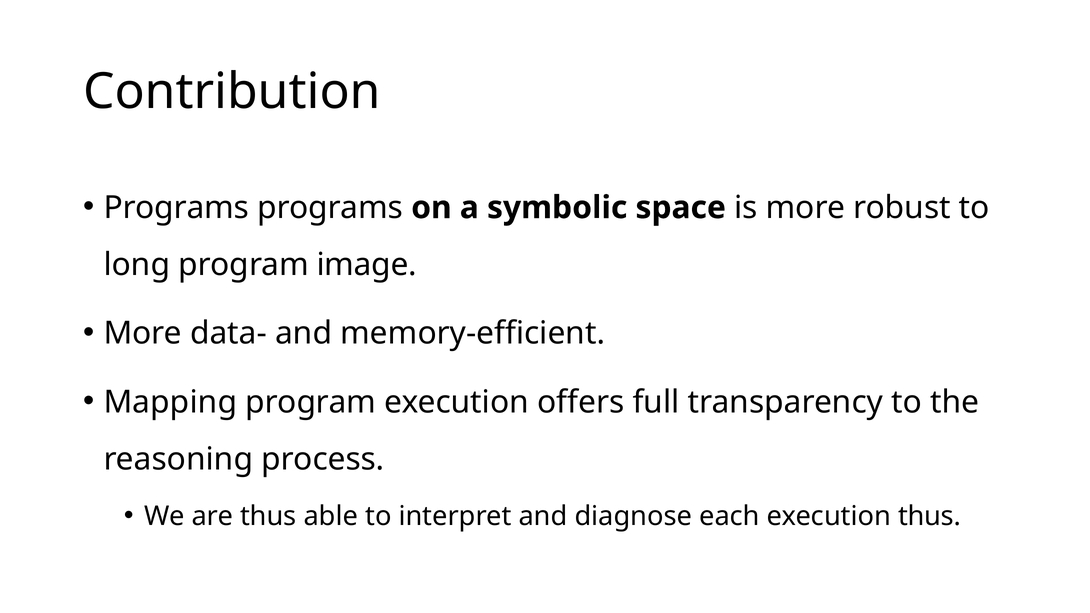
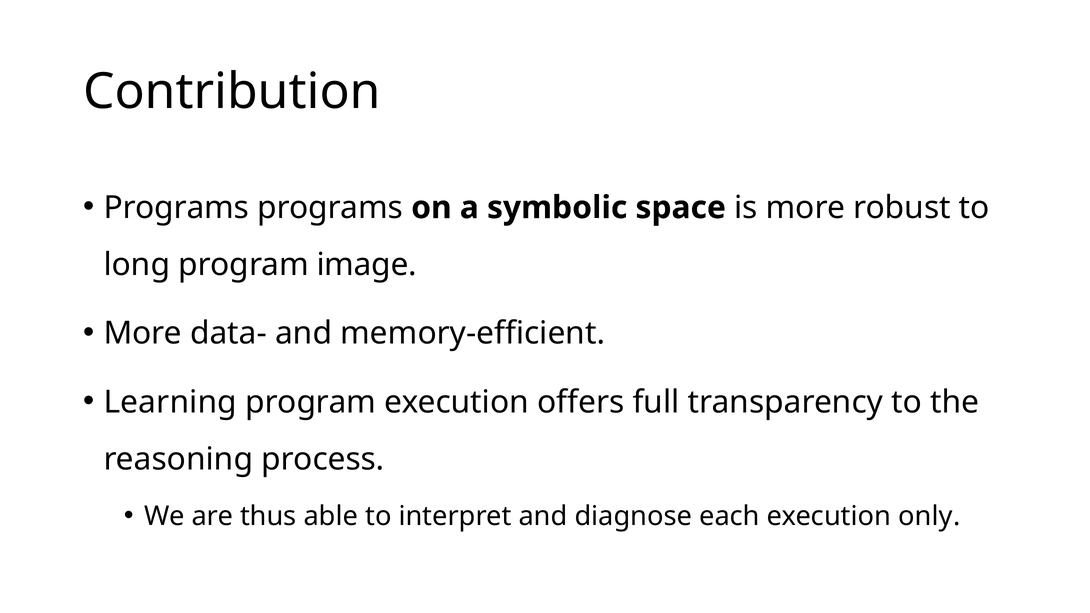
Mapping: Mapping -> Learning
execution thus: thus -> only
